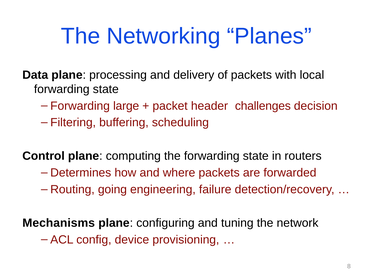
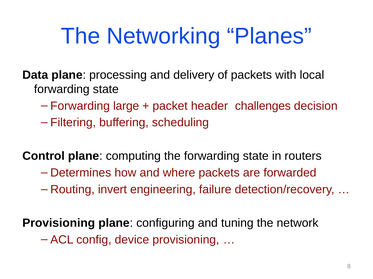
going: going -> invert
Mechanisms at (59, 224): Mechanisms -> Provisioning
